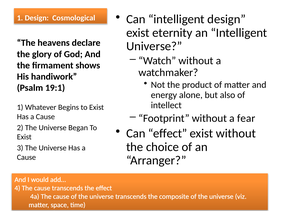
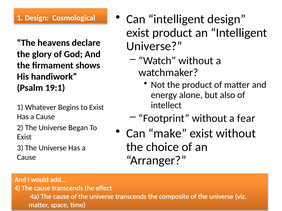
exist eternity: eternity -> product
Can effect: effect -> make
